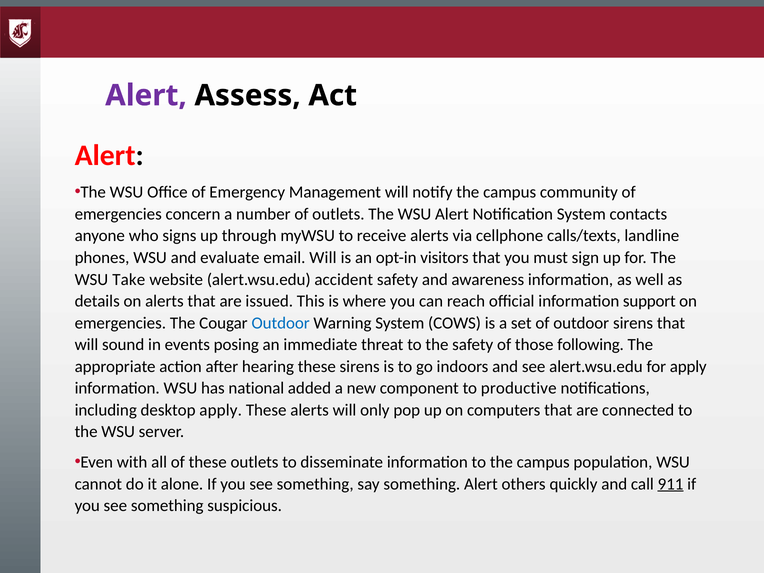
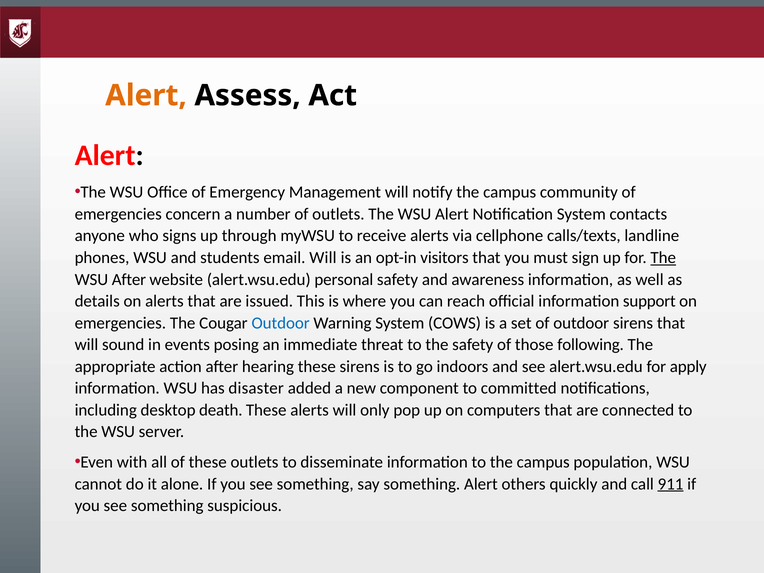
Alert at (146, 95) colour: purple -> orange
evaluate: evaluate -> students
The at (663, 258) underline: none -> present
WSU Take: Take -> After
accident: accident -> personal
national: national -> disaster
productive: productive -> committed
desktop apply: apply -> death
